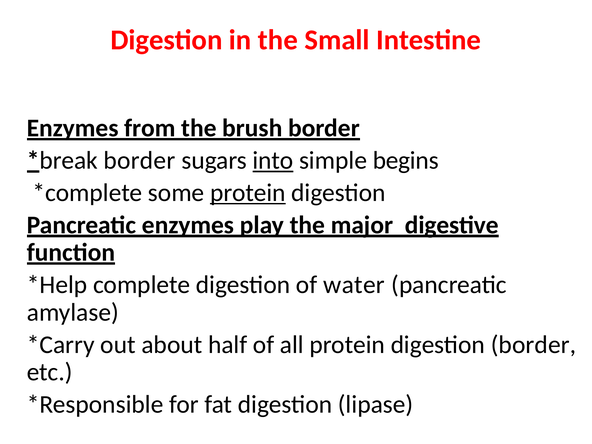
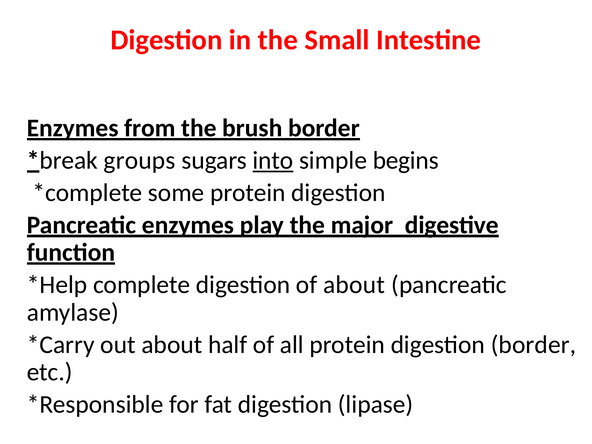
border at (139, 160): border -> groups
protein at (248, 193) underline: present -> none
of water: water -> about
